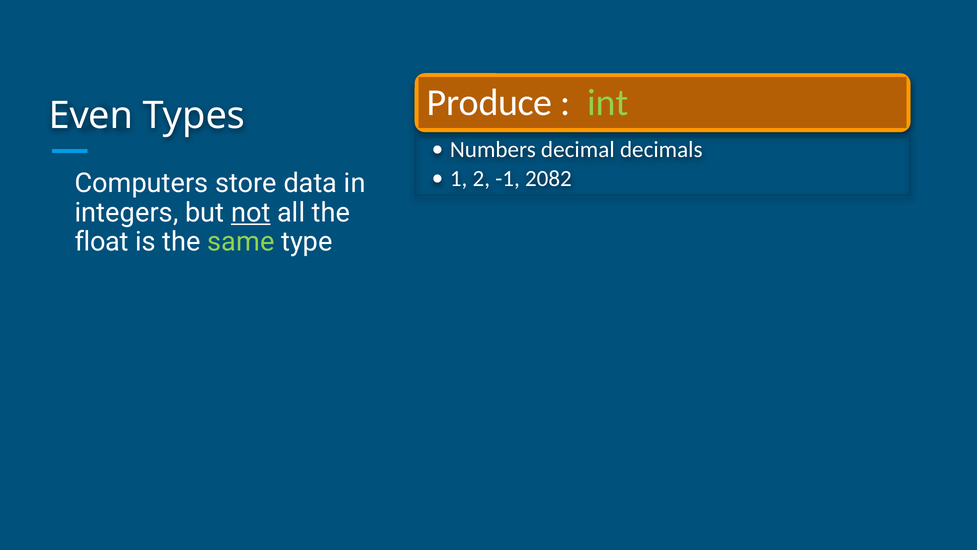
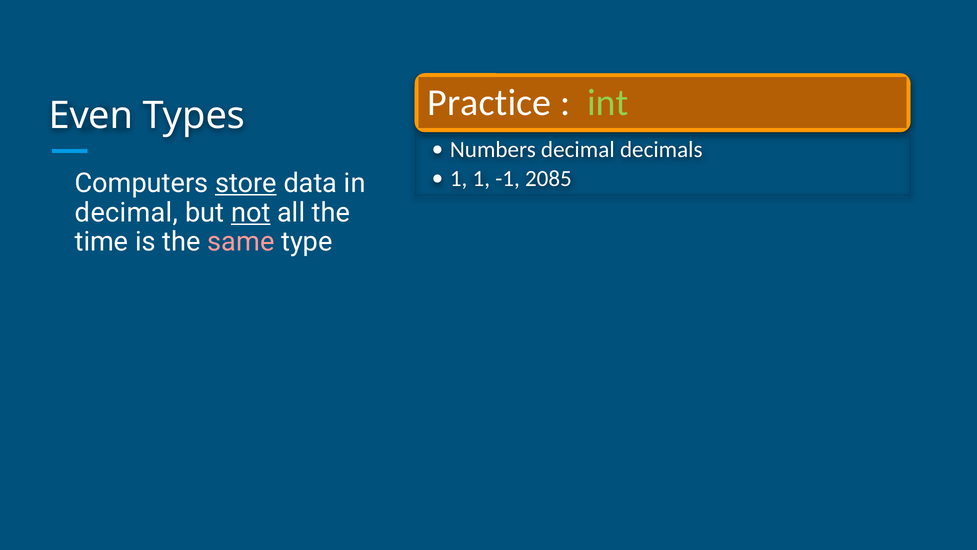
Produce: Produce -> Practice
1 2: 2 -> 1
2082: 2082 -> 2085
store underline: none -> present
integers at (126, 212): integers -> decimal
float: float -> time
same colour: light green -> pink
